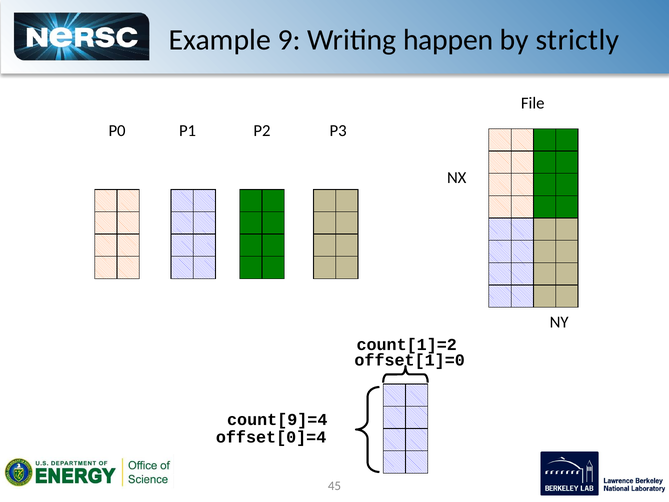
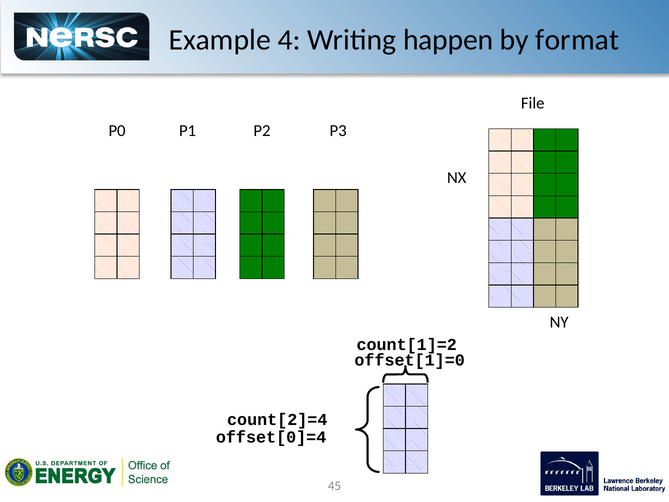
9: 9 -> 4
strictly: strictly -> format
count[9]=4: count[9]=4 -> count[2]=4
